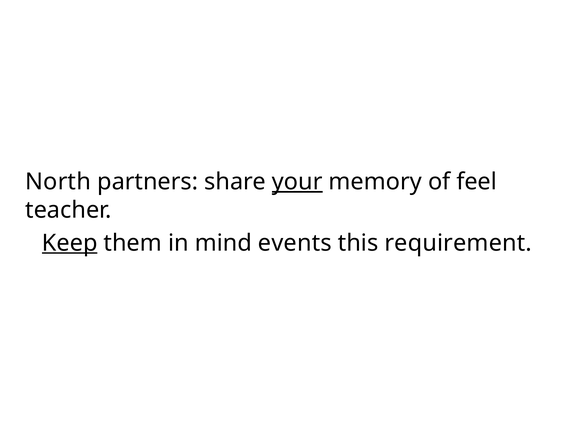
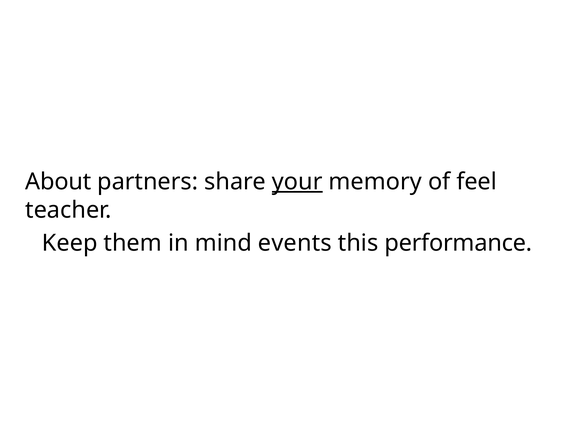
North: North -> About
Keep underline: present -> none
requirement: requirement -> performance
